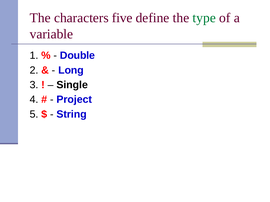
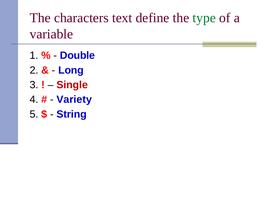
five: five -> text
Single colour: black -> red
Project: Project -> Variety
